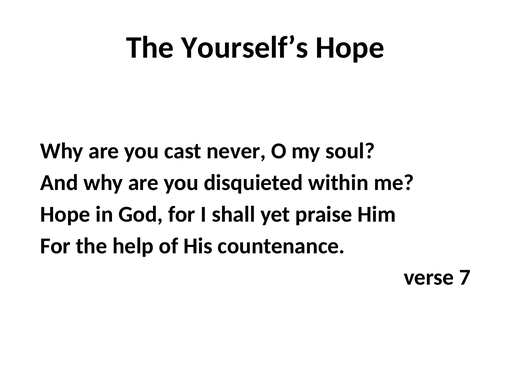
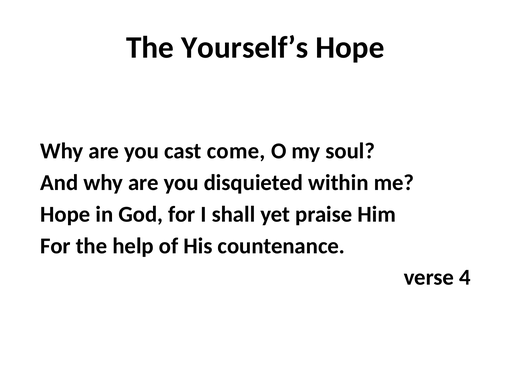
never: never -> come
7: 7 -> 4
